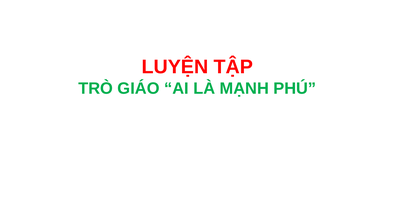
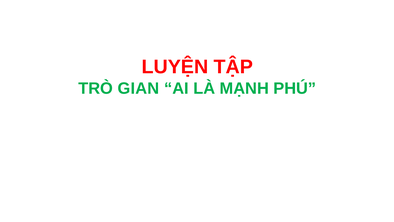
GIÁO: GIÁO -> GIAN
